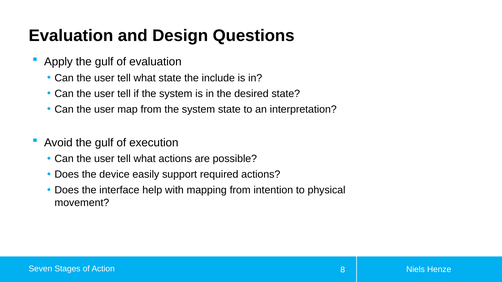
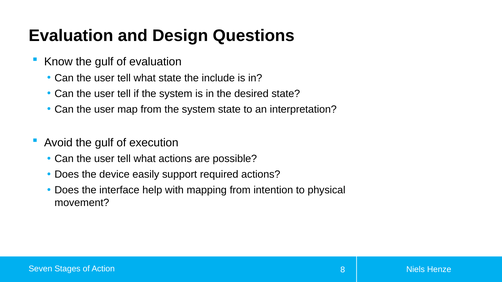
Apply: Apply -> Know
